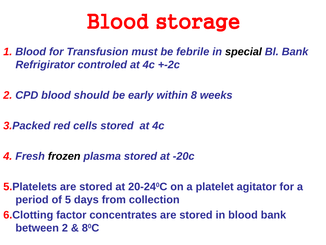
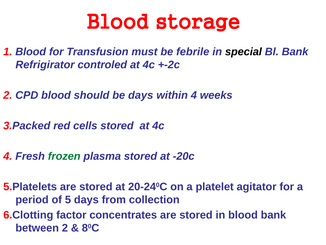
be early: early -> days
within 8: 8 -> 4
frozen colour: black -> green
